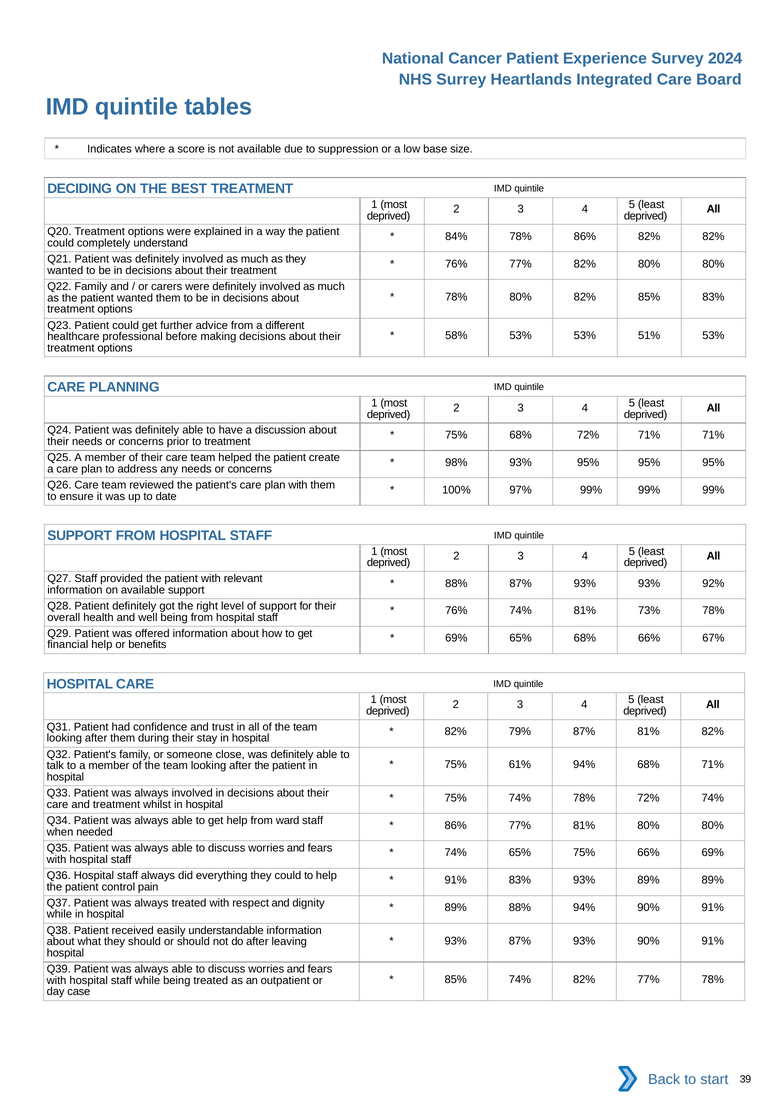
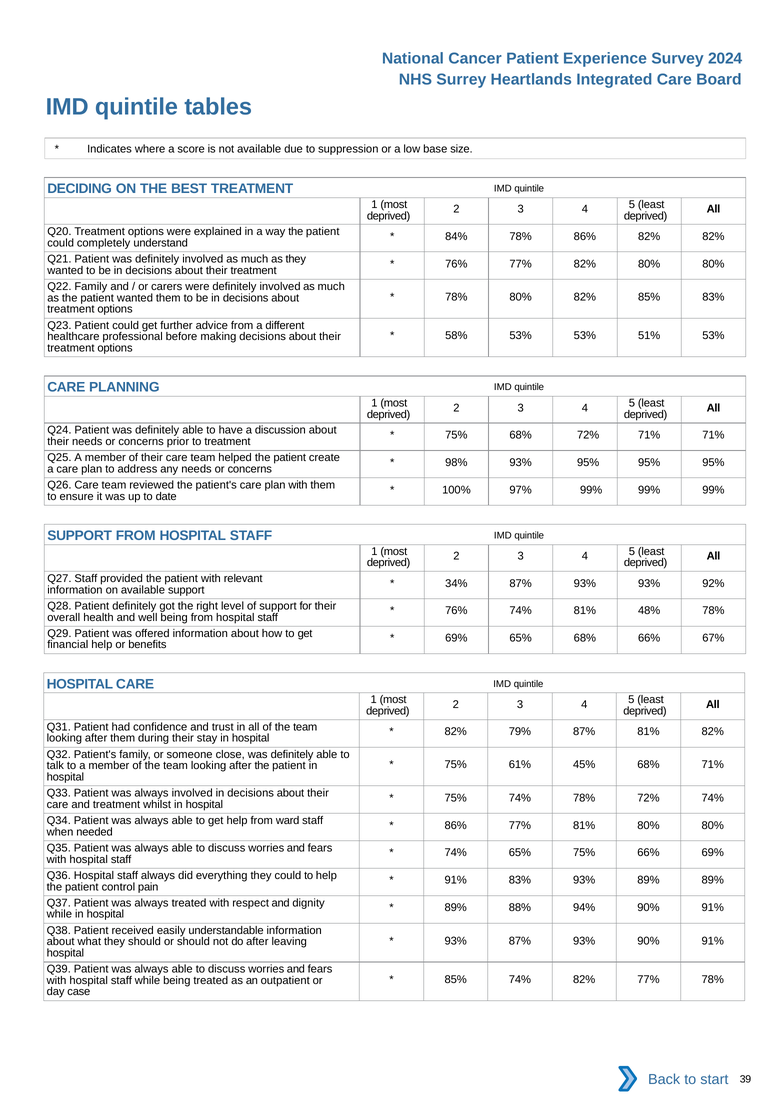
88% at (456, 583): 88% -> 34%
73%: 73% -> 48%
61% 94%: 94% -> 45%
